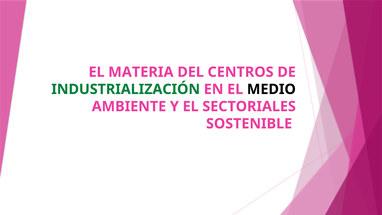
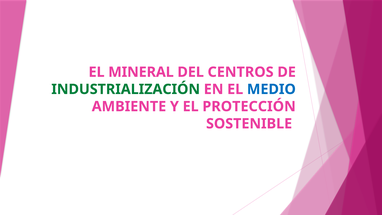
MATERIA: MATERIA -> MINERAL
MEDIO colour: black -> blue
SECTORIALES: SECTORIALES -> PROTECCIÓN
